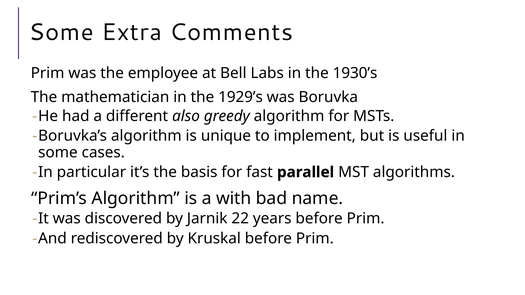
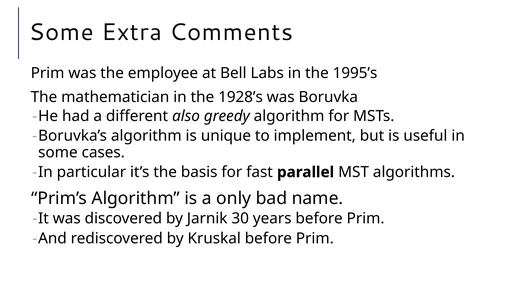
1930’s: 1930’s -> 1995’s
1929’s: 1929’s -> 1928’s
with: with -> only
22: 22 -> 30
